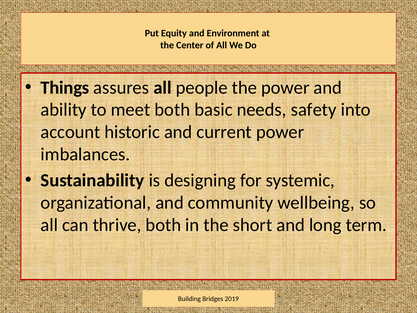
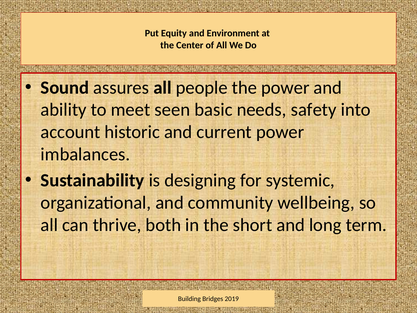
Things: Things -> Sound
meet both: both -> seen
